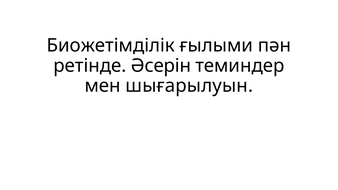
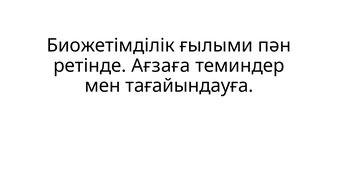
Әсерін: Әсерін -> Ағзаға
шығарылуын: шығарылуын -> тағайындауға
